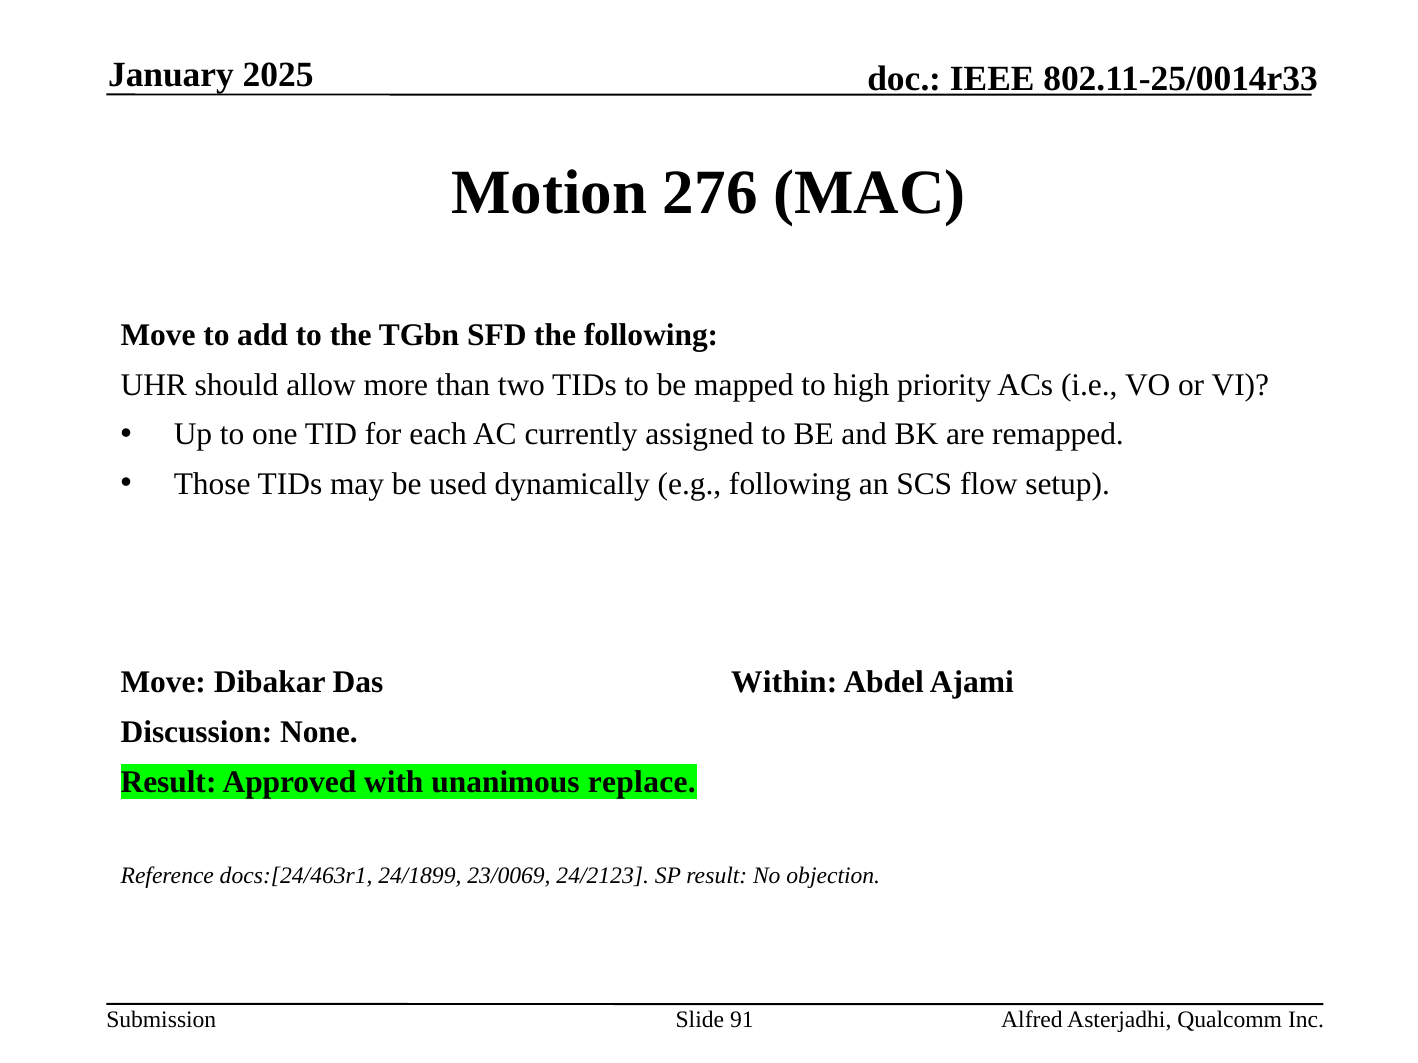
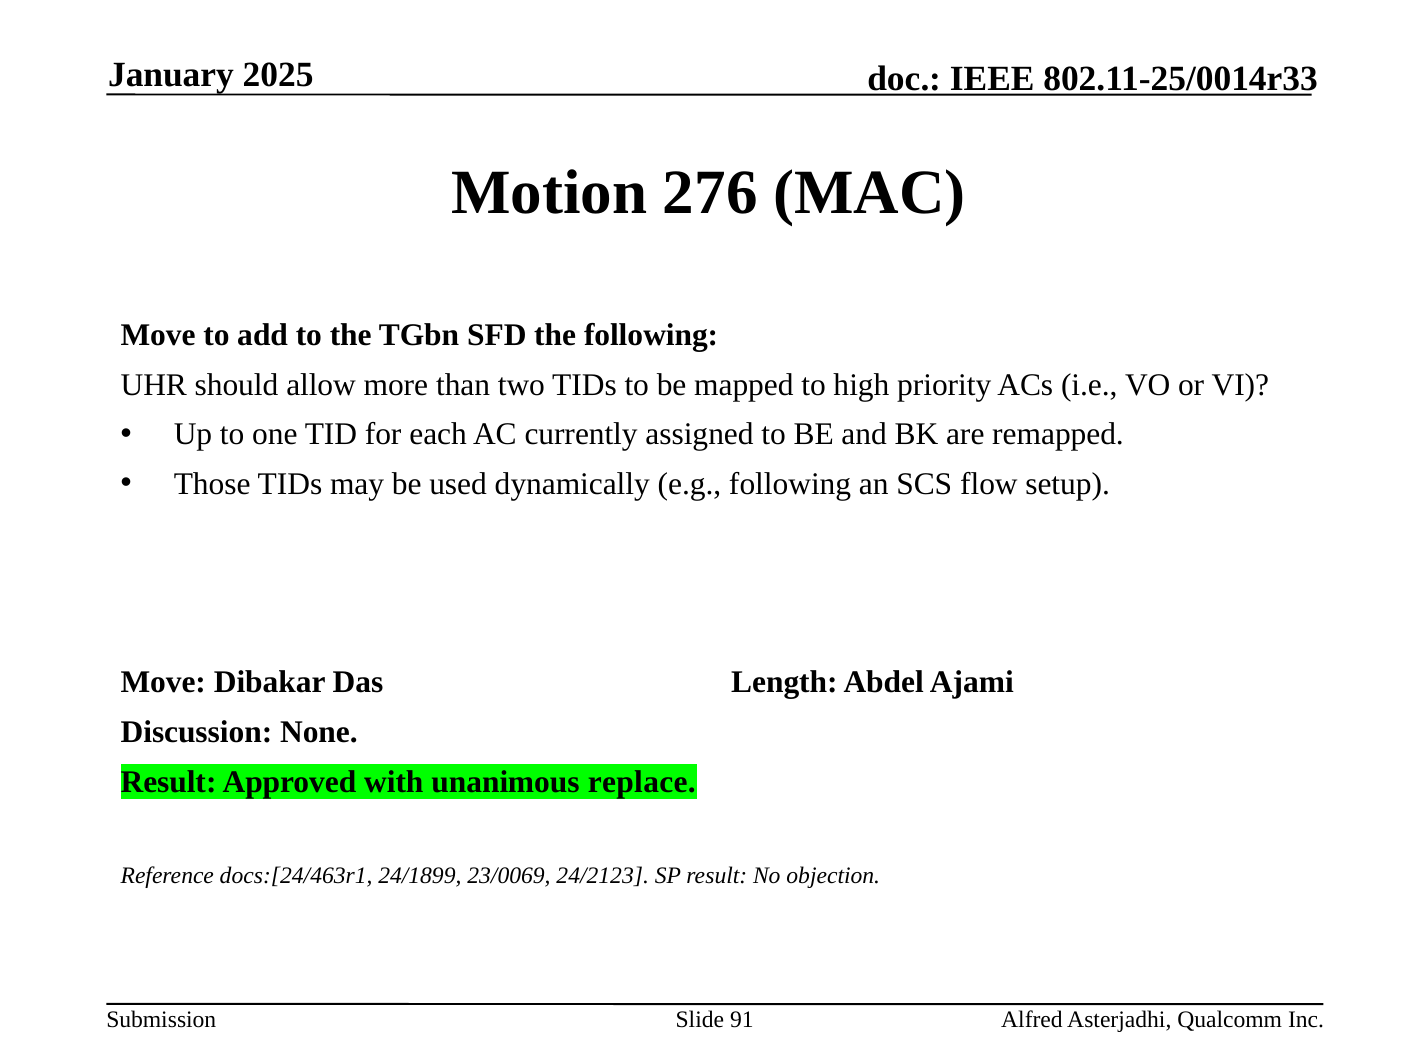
Within: Within -> Length
